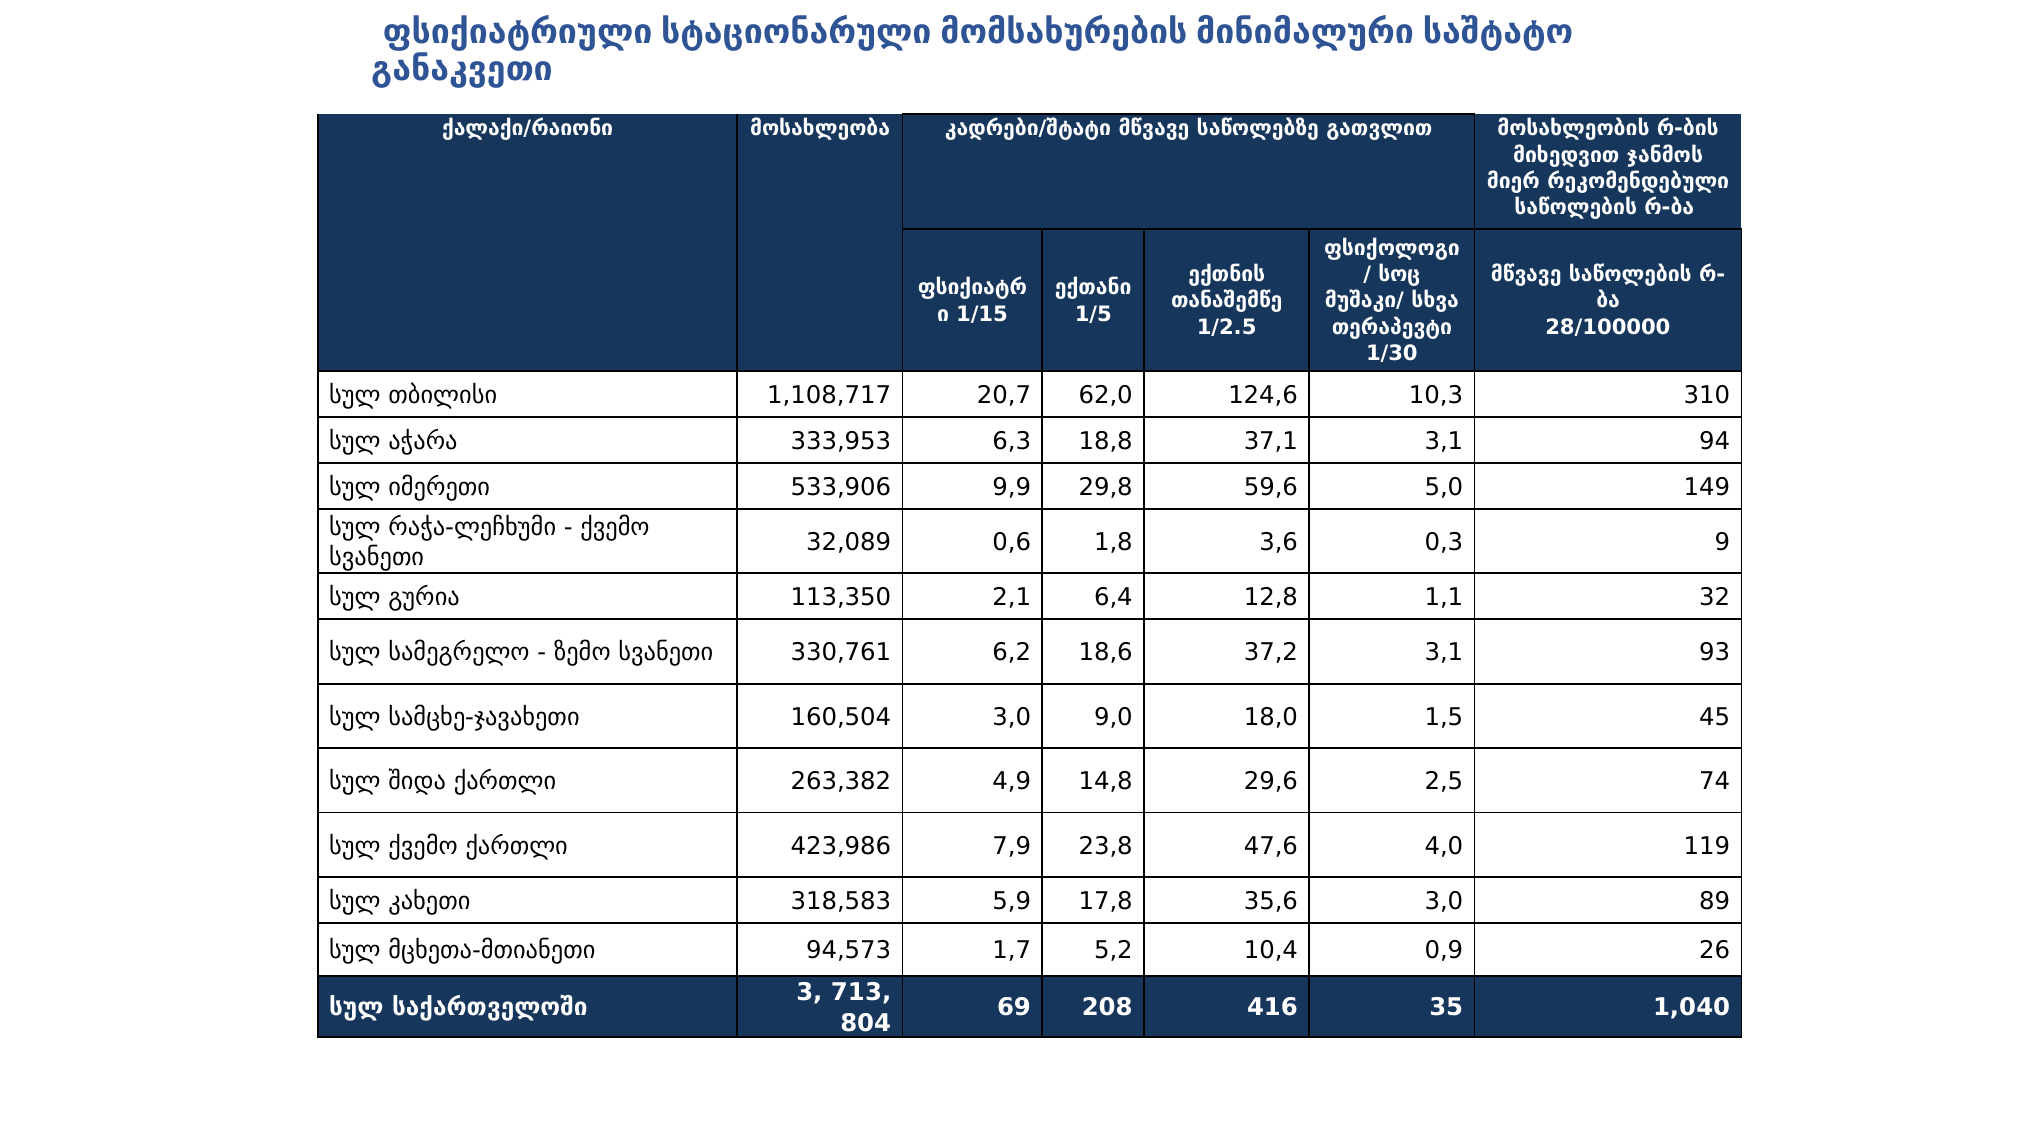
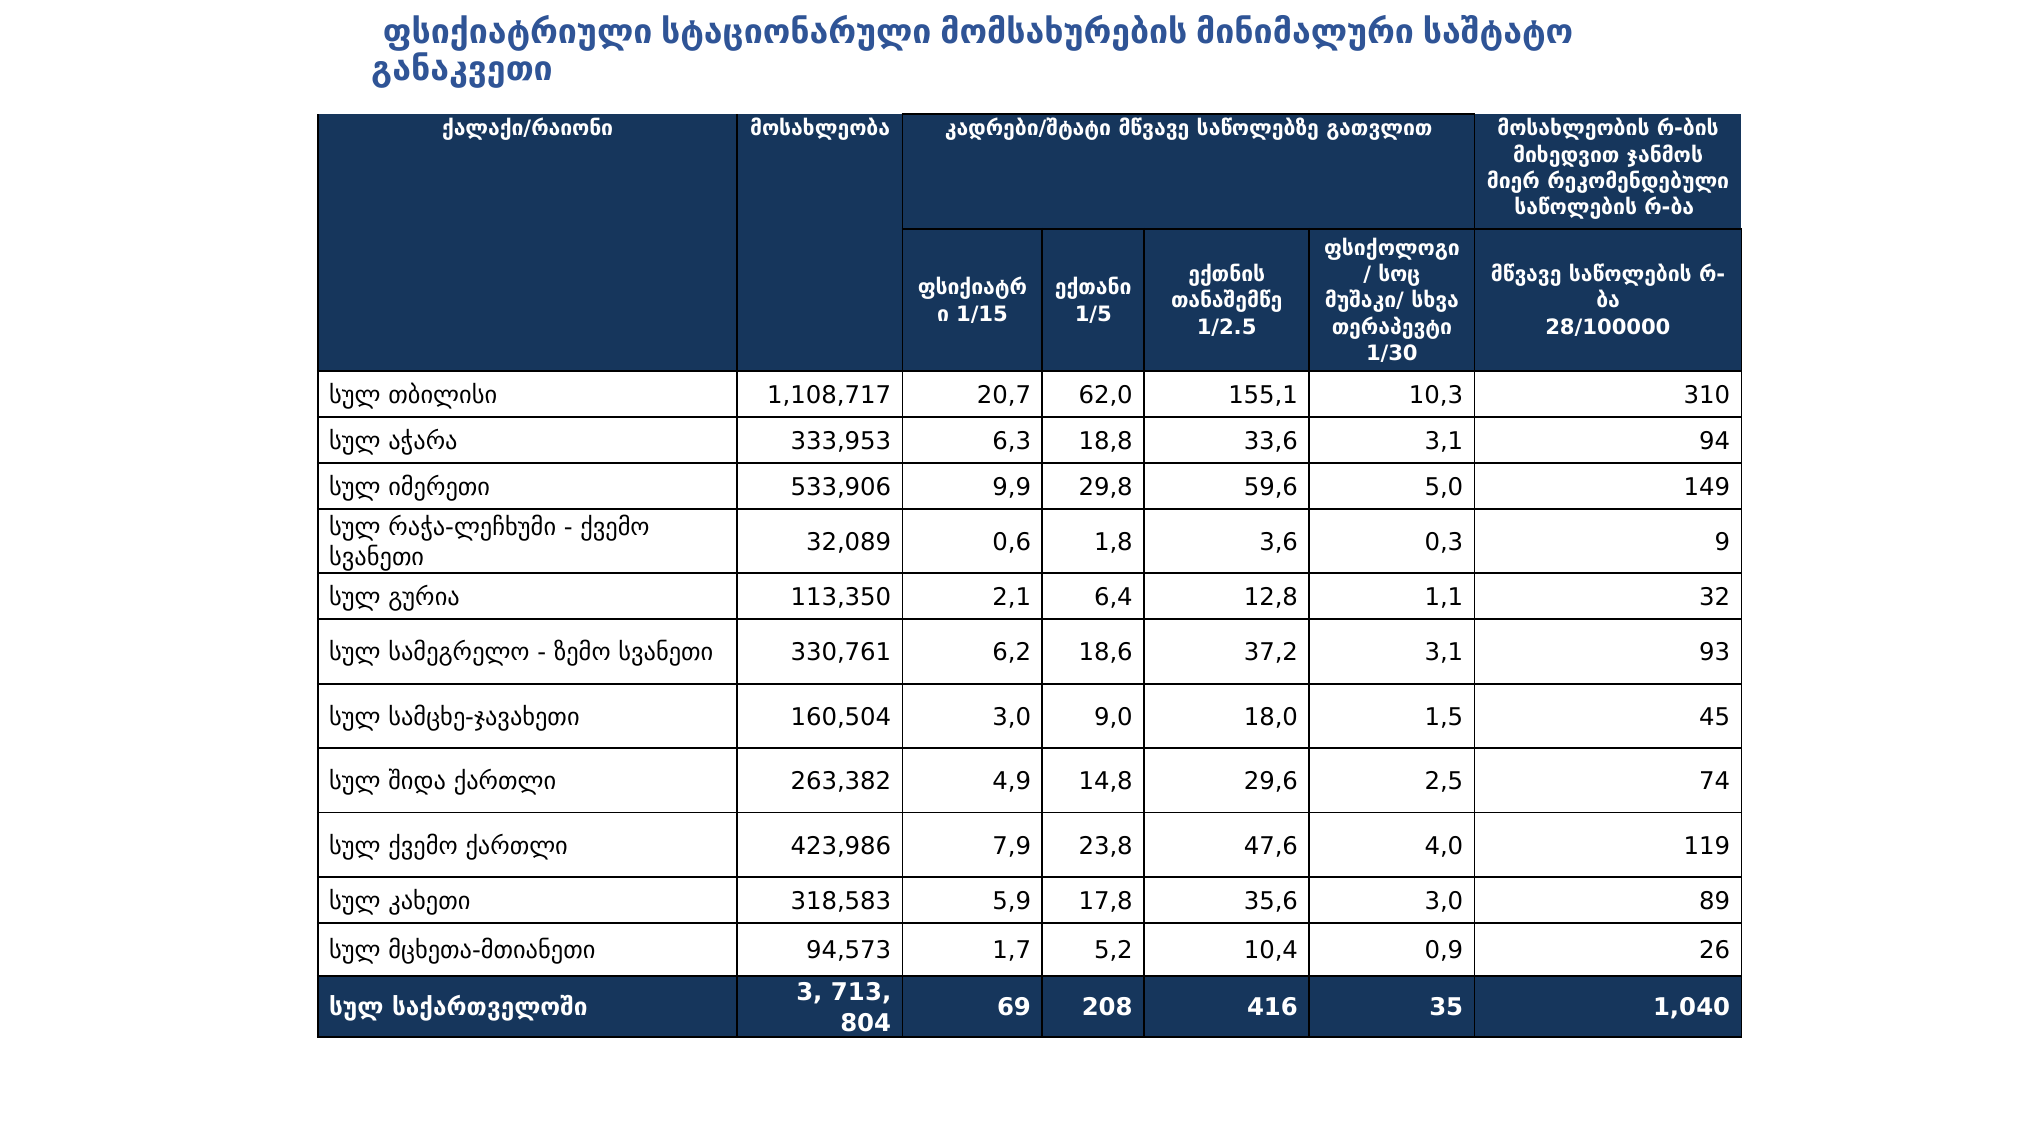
124,6: 124,6 -> 155,1
37,1: 37,1 -> 33,6
